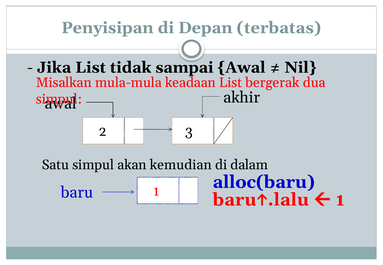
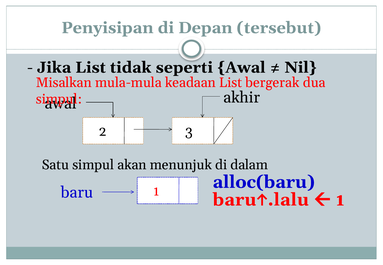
terbatas: terbatas -> tersebut
sampai: sampai -> seperti
kemudian: kemudian -> menunjuk
